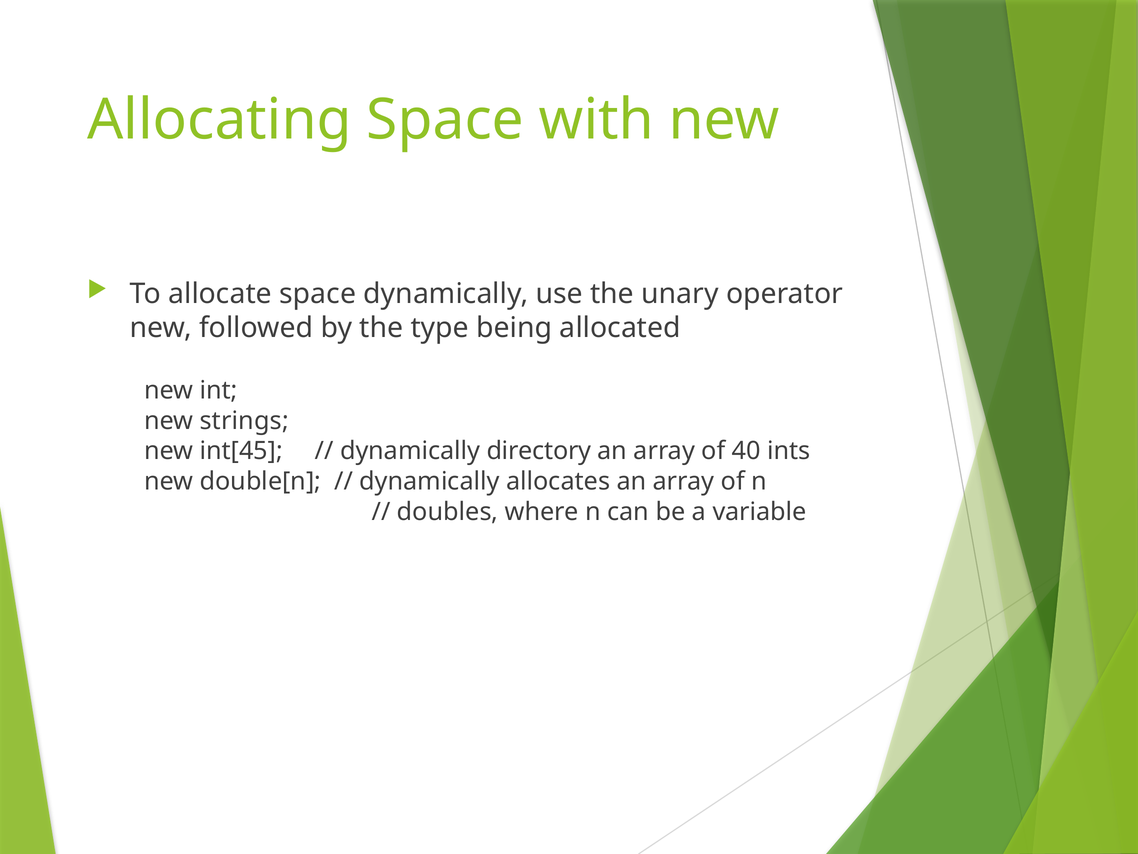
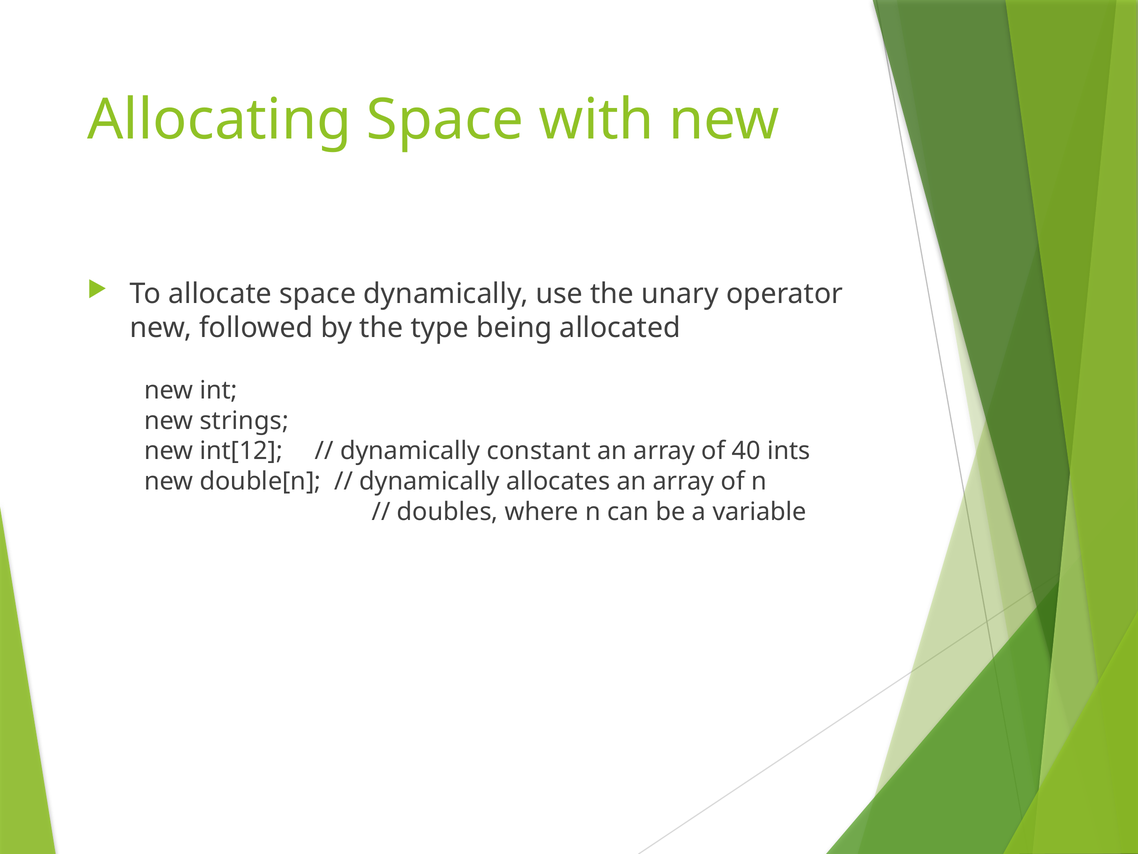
int[45: int[45 -> int[12
directory: directory -> constant
